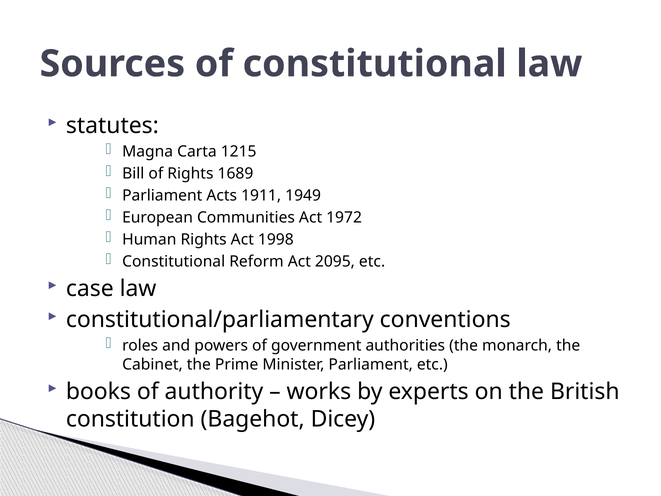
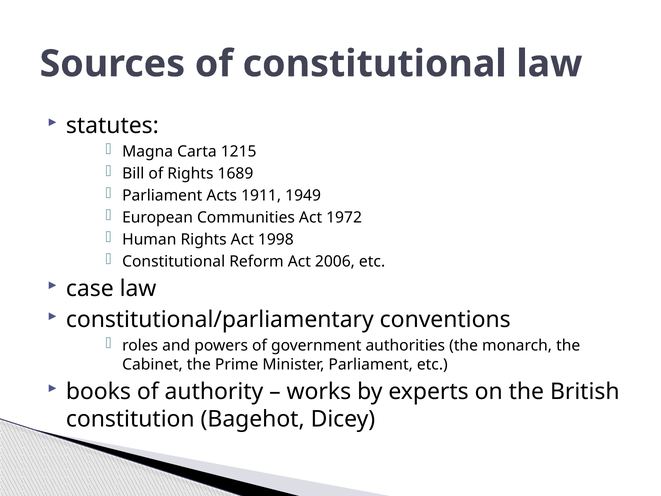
2095: 2095 -> 2006
